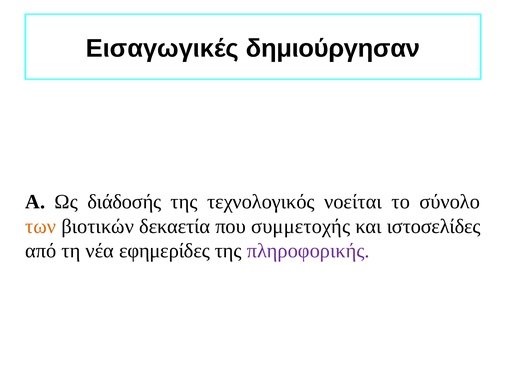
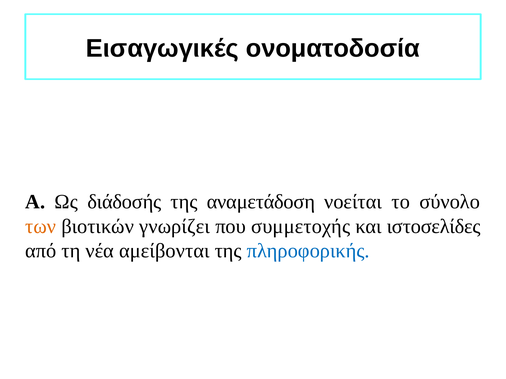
δημιούργησαν: δημιούργησαν -> ονοματοδοσία
τεχνολογικός: τεχνολογικός -> αναμετάδοση
δεκαετία: δεκαετία -> γνωρίζει
εφημερίδες: εφημερίδες -> αμείβονται
πληροφορικής colour: purple -> blue
